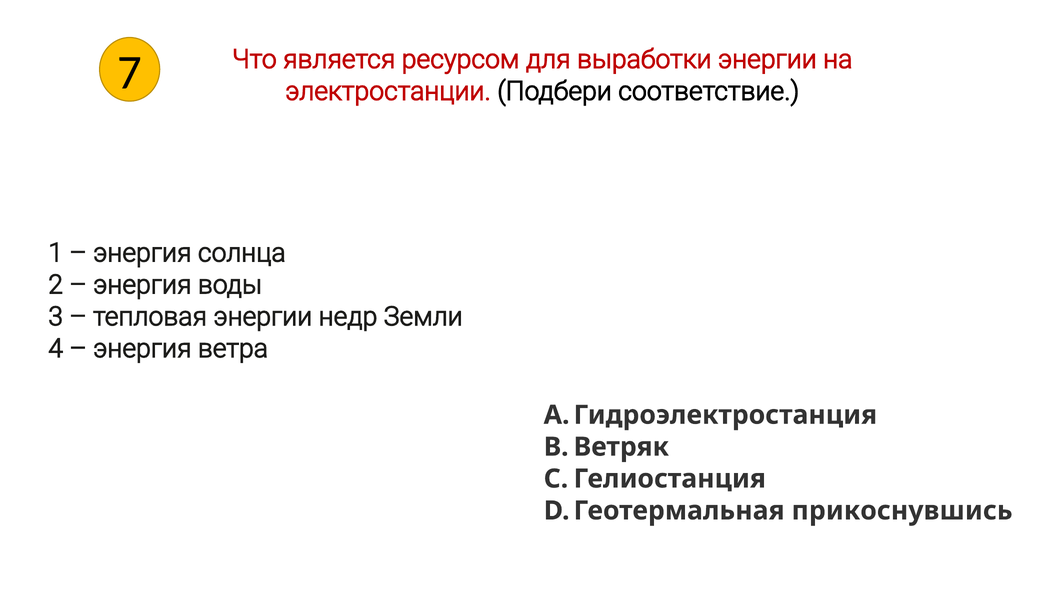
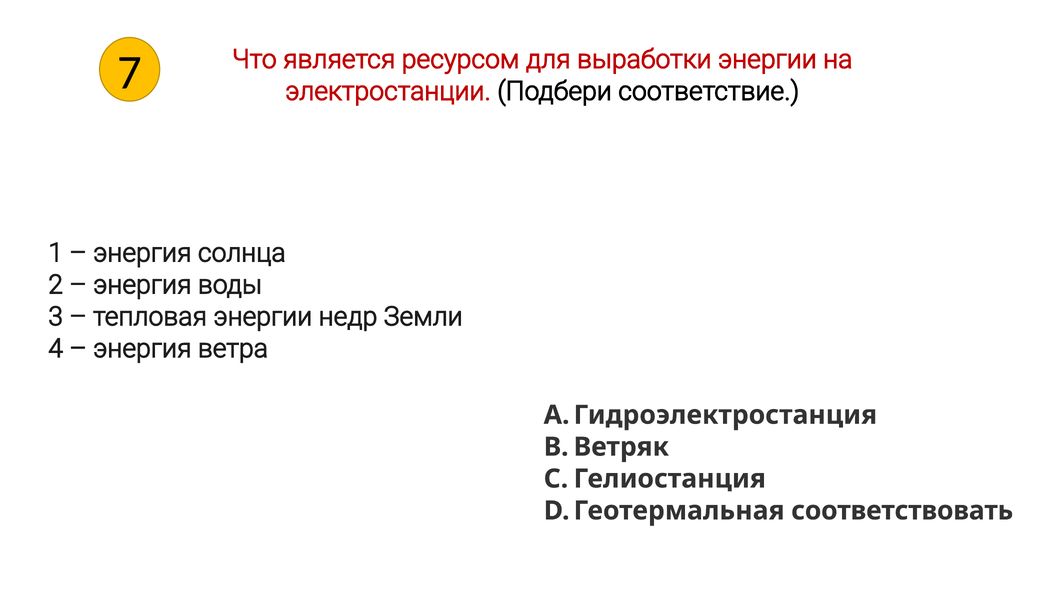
прикоснувшись: прикоснувшись -> соответствовать
